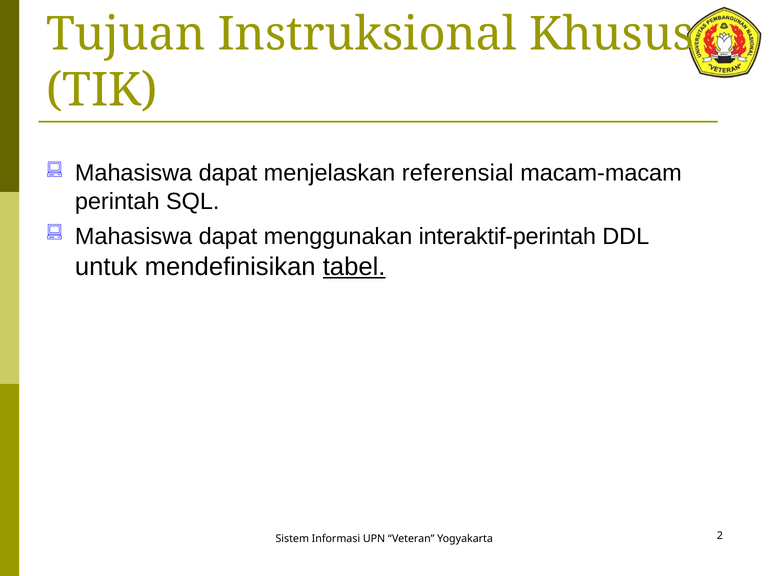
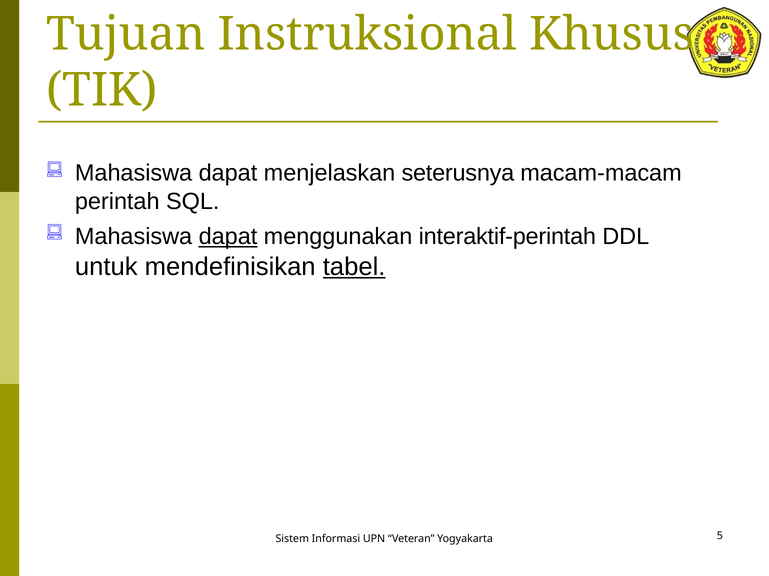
referensial: referensial -> seterusnya
dapat at (228, 237) underline: none -> present
2: 2 -> 5
